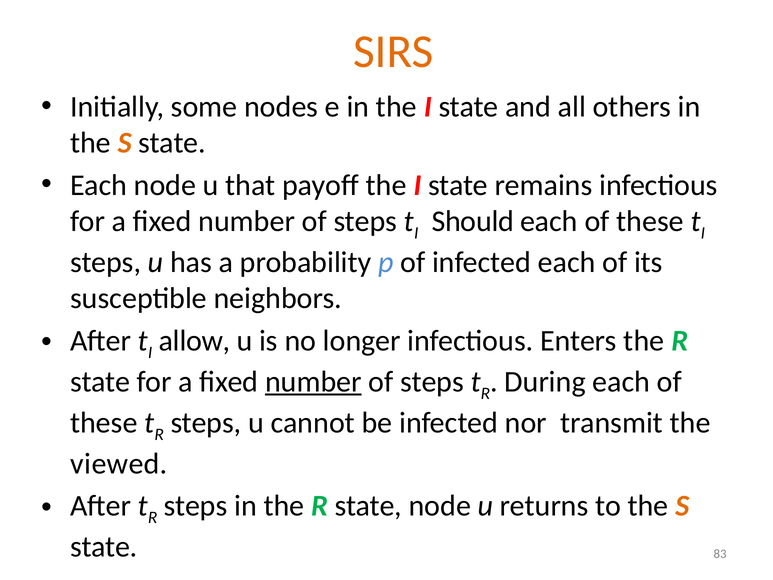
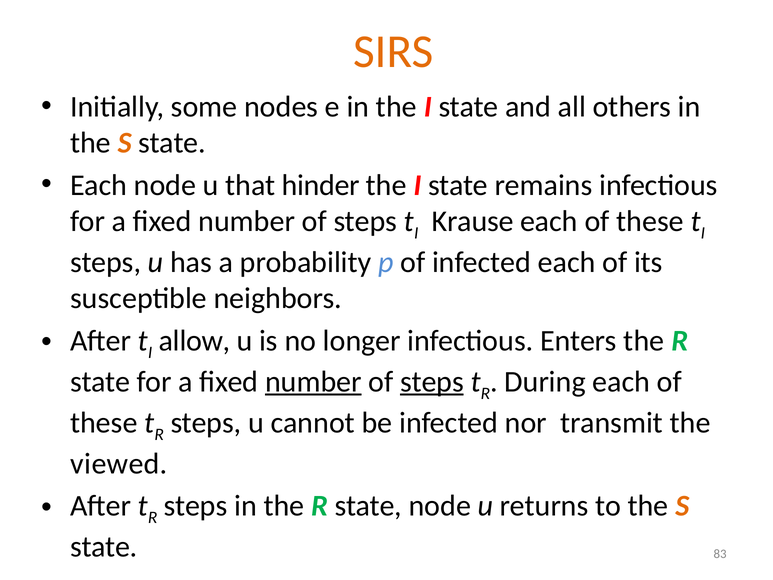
payoff: payoff -> hinder
Should: Should -> Krause
steps at (432, 382) underline: none -> present
